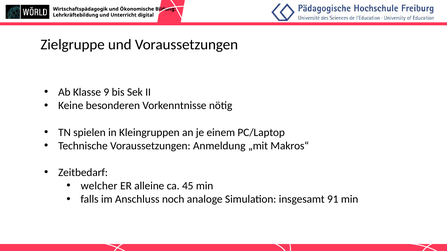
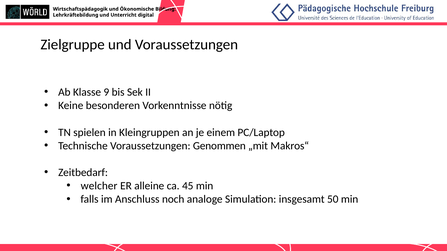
Anmeldung: Anmeldung -> Genommen
91: 91 -> 50
